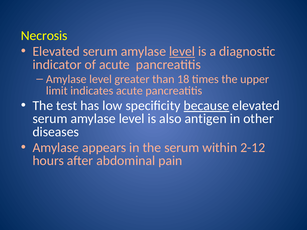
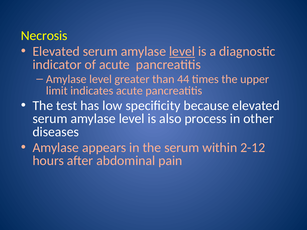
18: 18 -> 44
because underline: present -> none
antigen: antigen -> process
